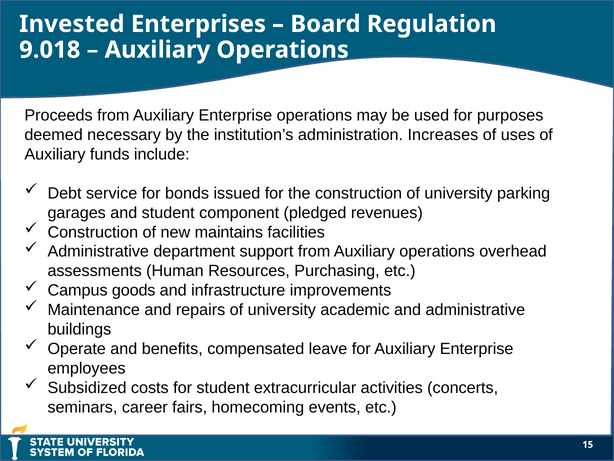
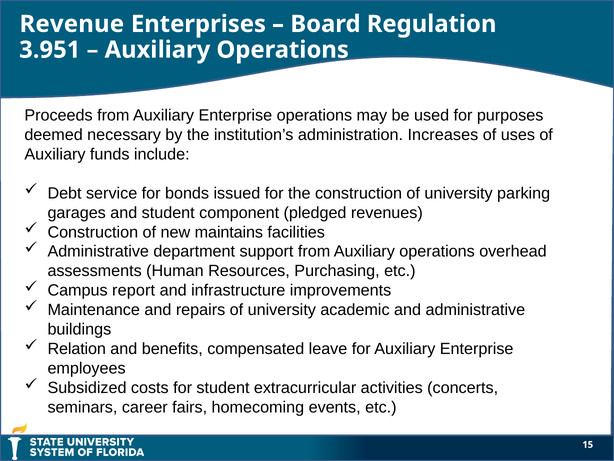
Invested: Invested -> Revenue
9.018: 9.018 -> 3.951
goods: goods -> report
Operate: Operate -> Relation
